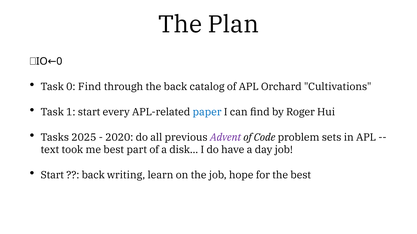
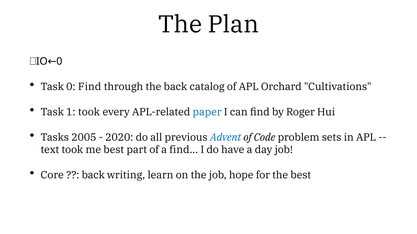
1 start: start -> took
2025: 2025 -> 2005
Advent colour: purple -> blue
a disk: disk -> find
Start at (52, 176): Start -> Core
